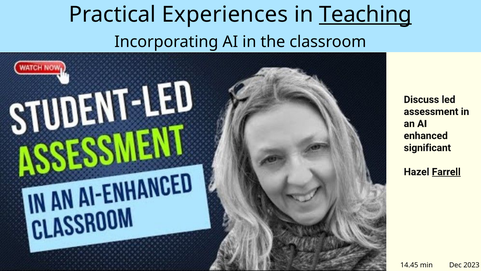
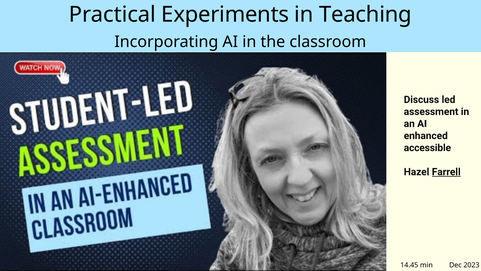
Experiences: Experiences -> Experiments
Teaching underline: present -> none
significant: significant -> accessible
